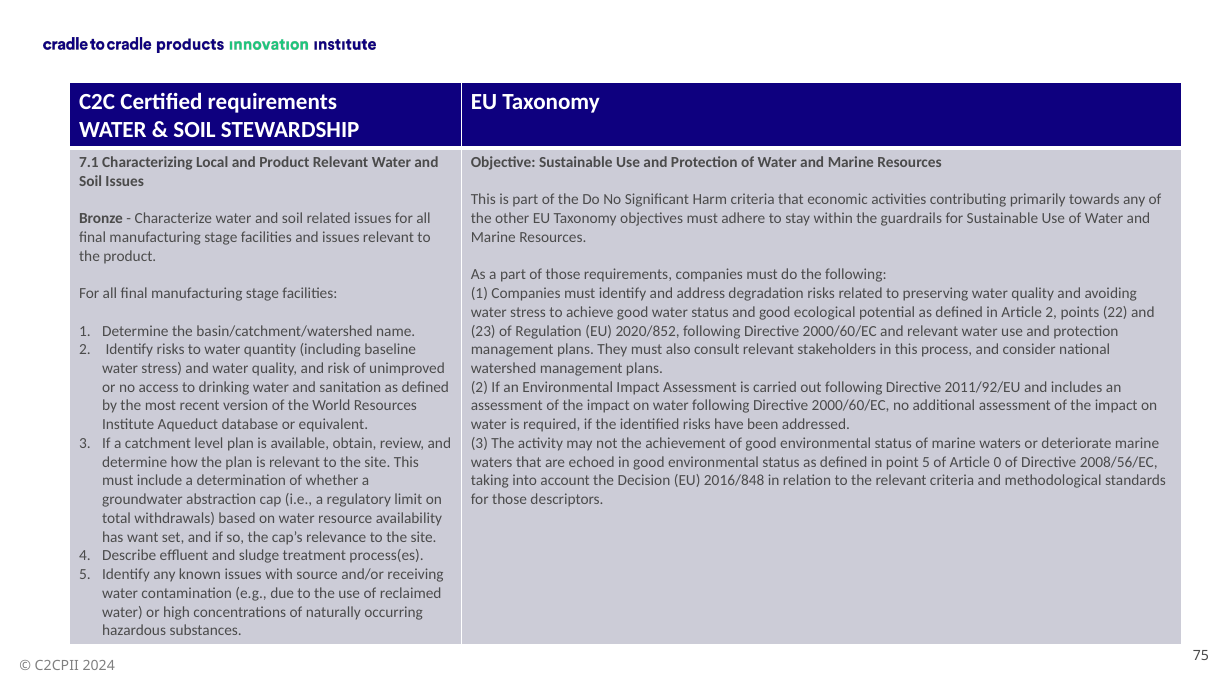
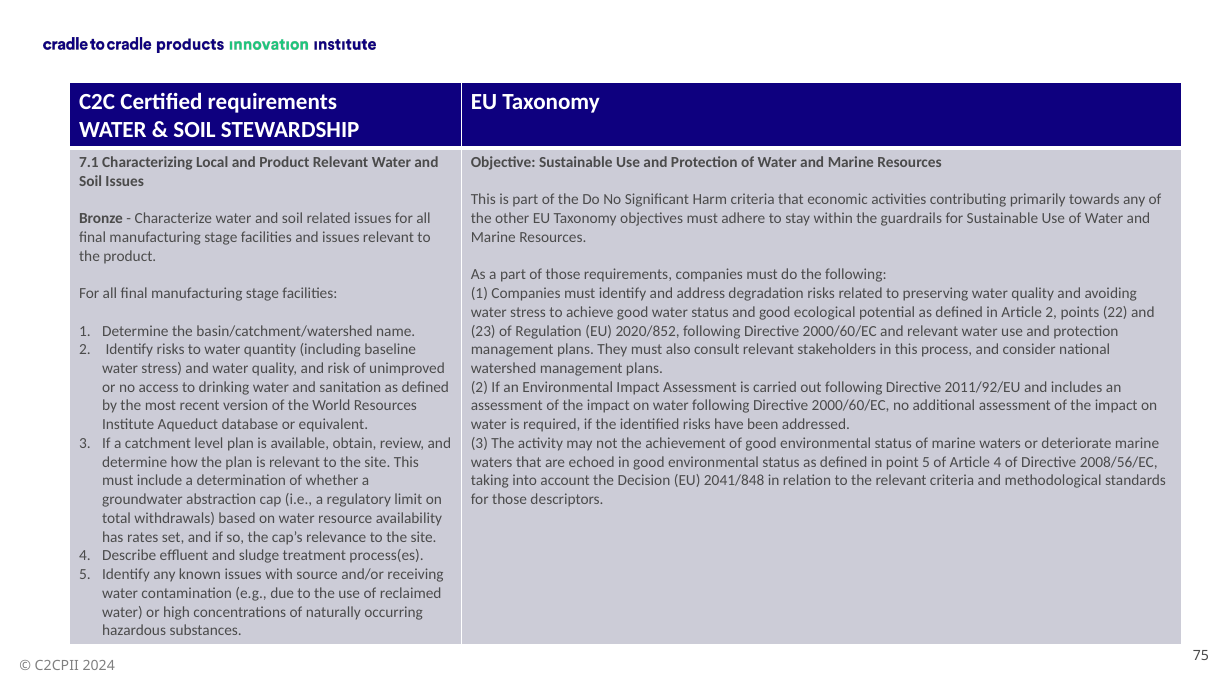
Article 0: 0 -> 4
2016/848: 2016/848 -> 2041/848
want: want -> rates
